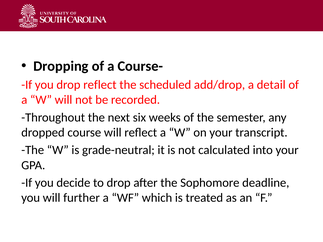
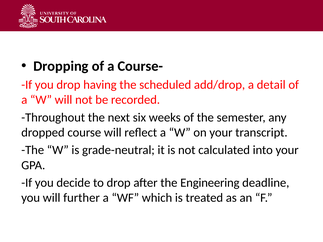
drop reflect: reflect -> having
Sophomore: Sophomore -> Engineering
